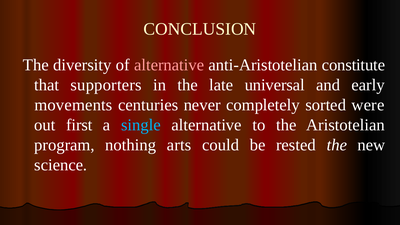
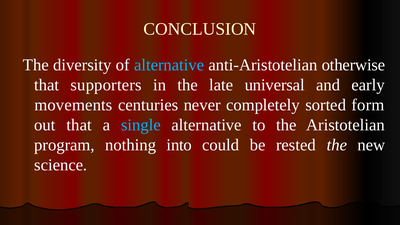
alternative at (169, 65) colour: pink -> light blue
constitute: constitute -> otherwise
were: were -> form
out first: first -> that
arts: arts -> into
